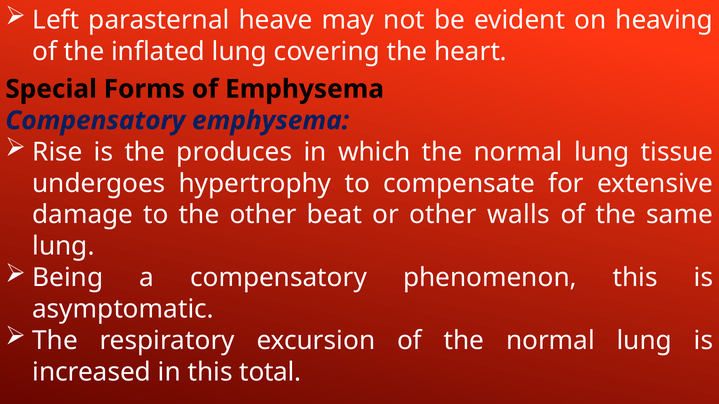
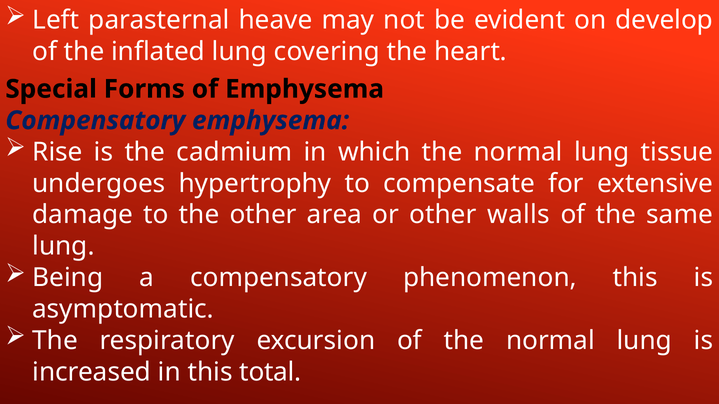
heaving: heaving -> develop
produces: produces -> cadmium
beat: beat -> area
